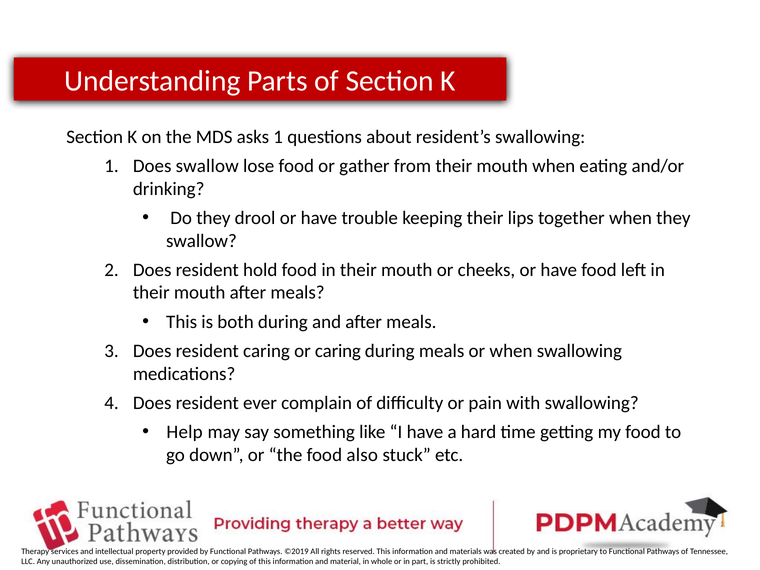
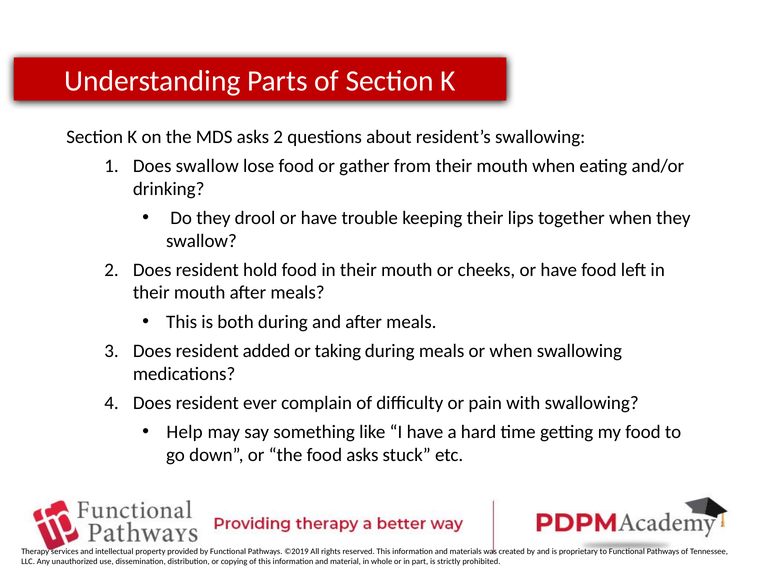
asks 1: 1 -> 2
resident caring: caring -> added
or caring: caring -> taking
food also: also -> asks
